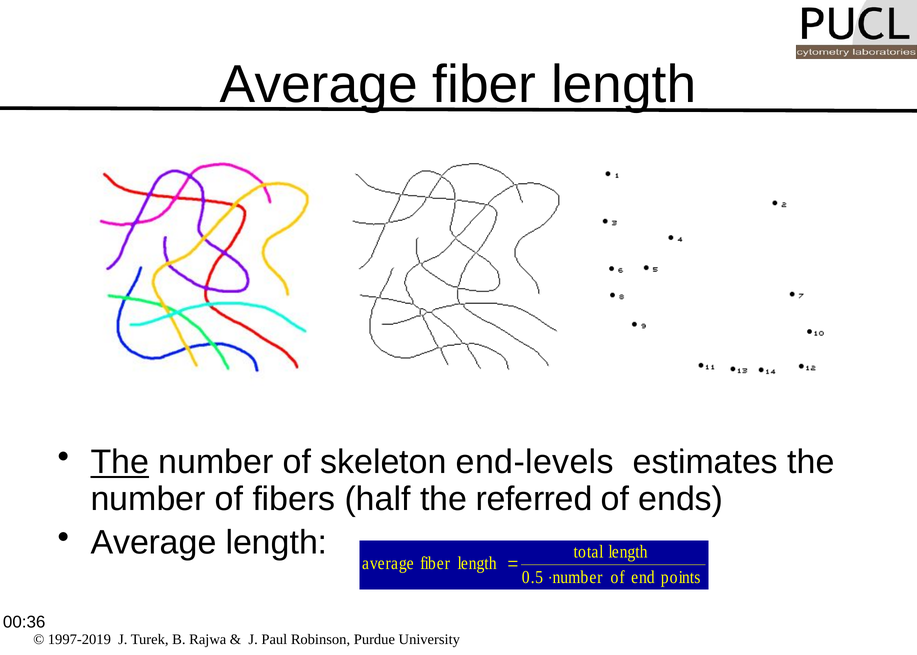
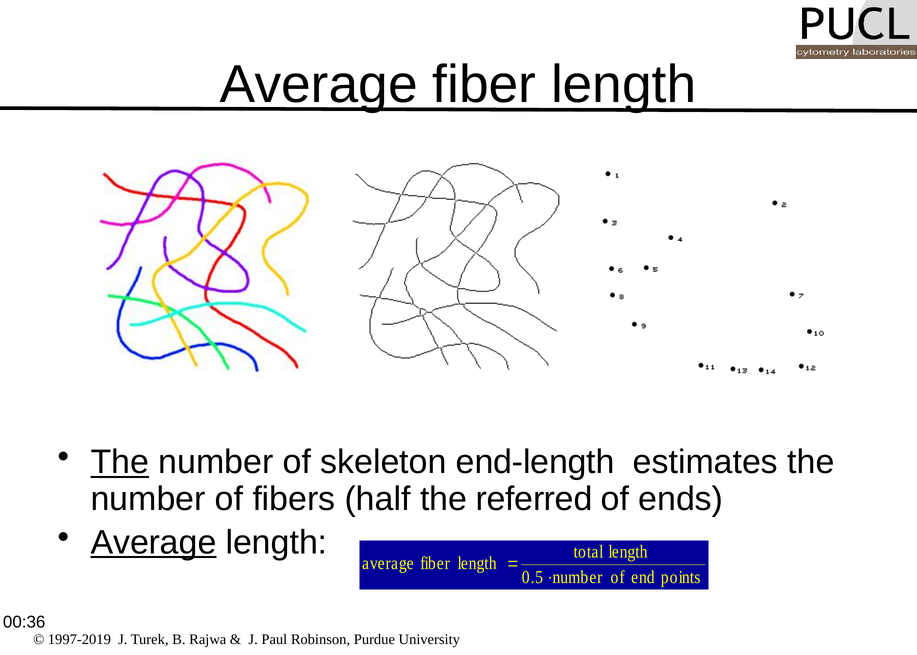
29.07: 29.07 -> 26.05
end-levels: end-levels -> end-length
Average at (154, 542) underline: none -> present
